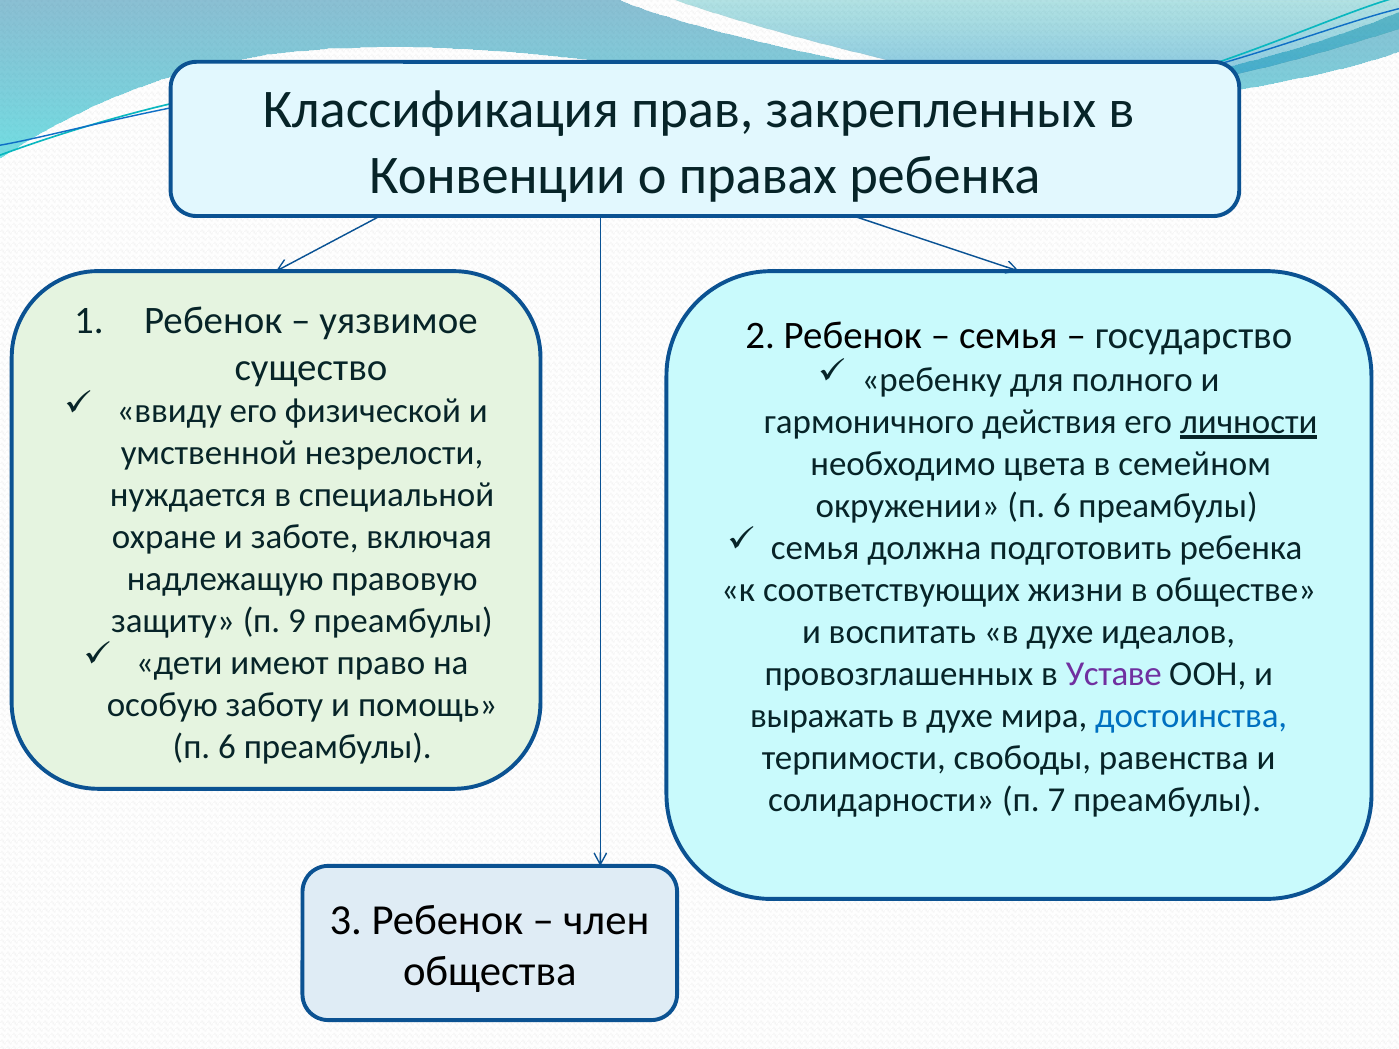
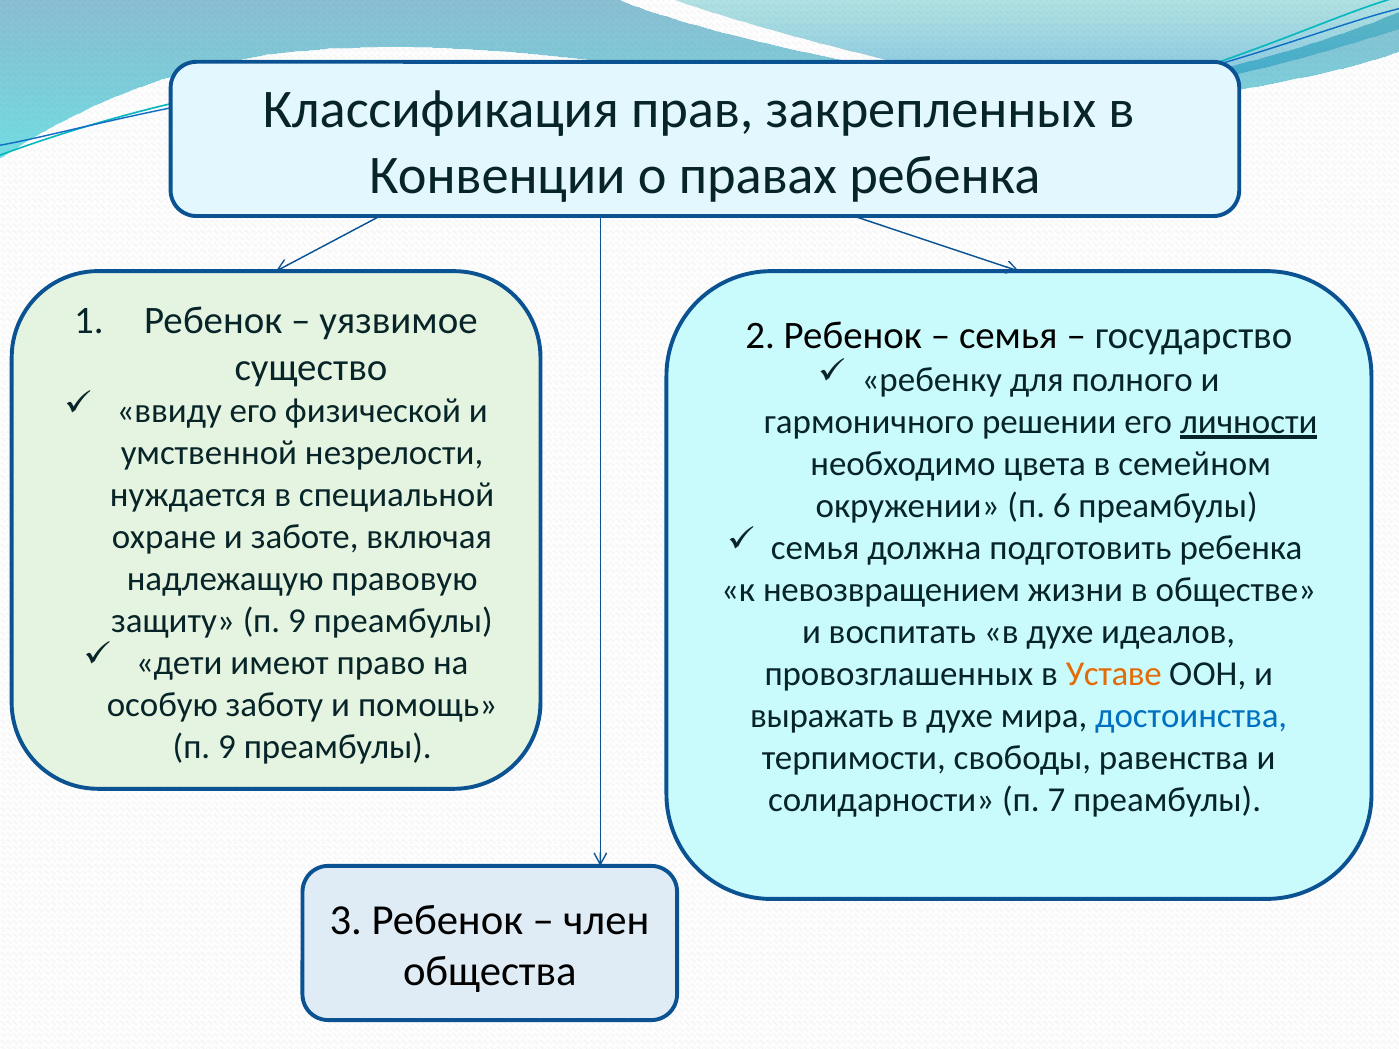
действия: действия -> решении
соответствующих: соответствующих -> невозвращением
Уставе colour: purple -> orange
6 at (227, 747): 6 -> 9
